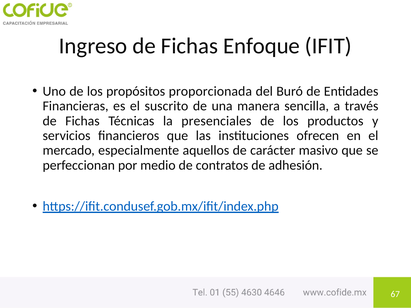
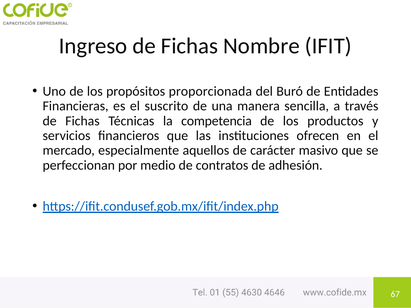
Enfoque: Enfoque -> Nombre
presenciales: presenciales -> competencia
